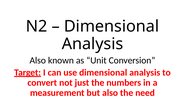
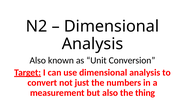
need: need -> thing
